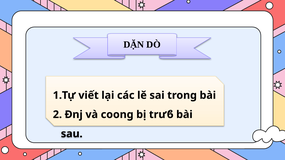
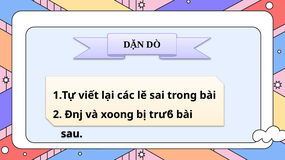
coong: coong -> xoong
